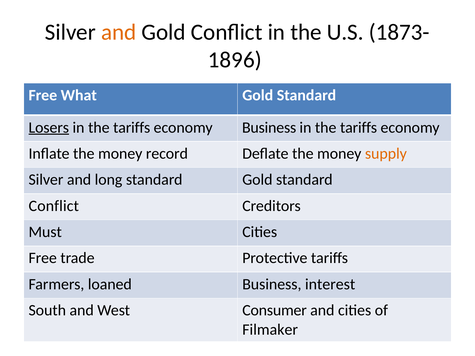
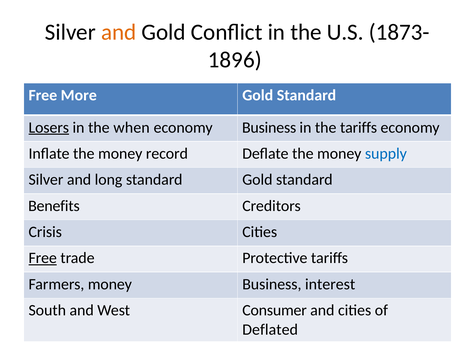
What: What -> More
tariffs at (132, 128): tariffs -> when
supply colour: orange -> blue
Conflict at (54, 206): Conflict -> Benefits
Must: Must -> Crisis
Free at (43, 258) underline: none -> present
Farmers loaned: loaned -> money
Filmaker: Filmaker -> Deflated
